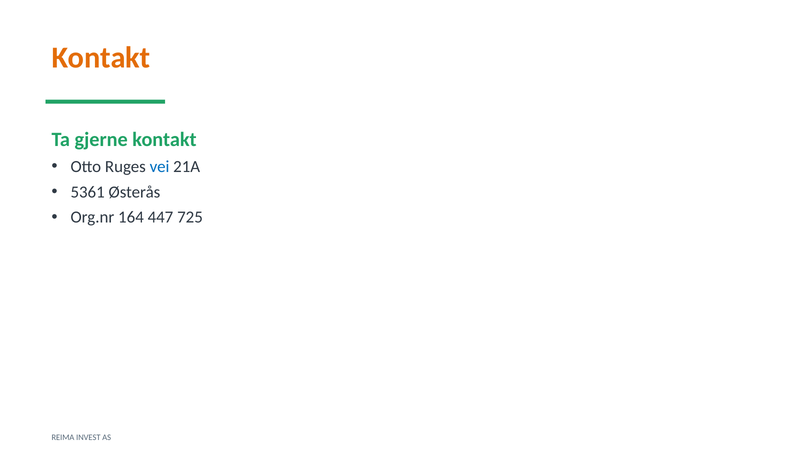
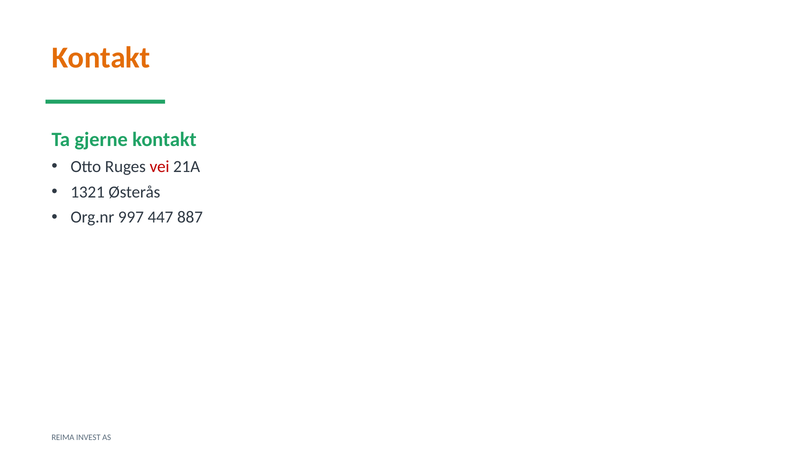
vei colour: blue -> red
5361: 5361 -> 1321
164: 164 -> 997
725: 725 -> 887
